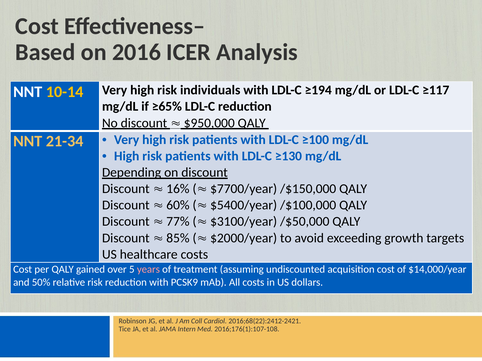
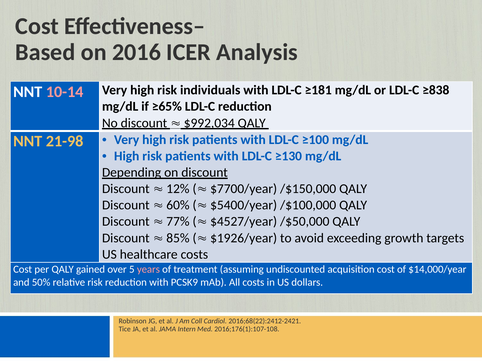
10-14 colour: yellow -> pink
≥194: ≥194 -> ≥181
≥117: ≥117 -> ≥838
$950,000: $950,000 -> $992,034
21-34: 21-34 -> 21-98
16%: 16% -> 12%
$3100/year: $3100/year -> $4527/year
$2000/year: $2000/year -> $1926/year
